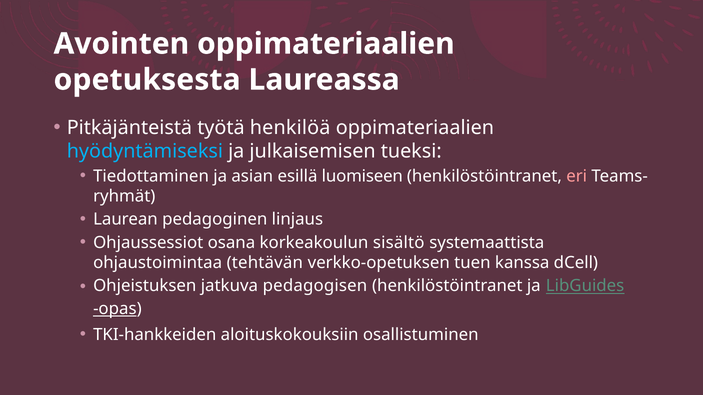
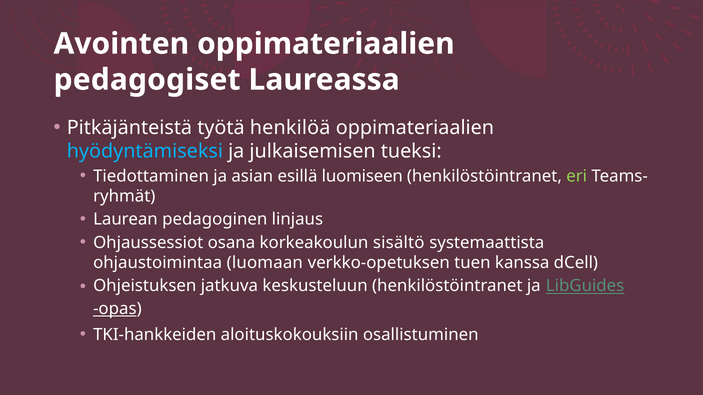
opetuksesta: opetuksesta -> pedagogiset
eri colour: pink -> light green
tehtävän: tehtävän -> luomaan
pedagogisen: pedagogisen -> keskusteluun
